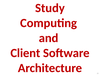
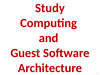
Client: Client -> Guest
